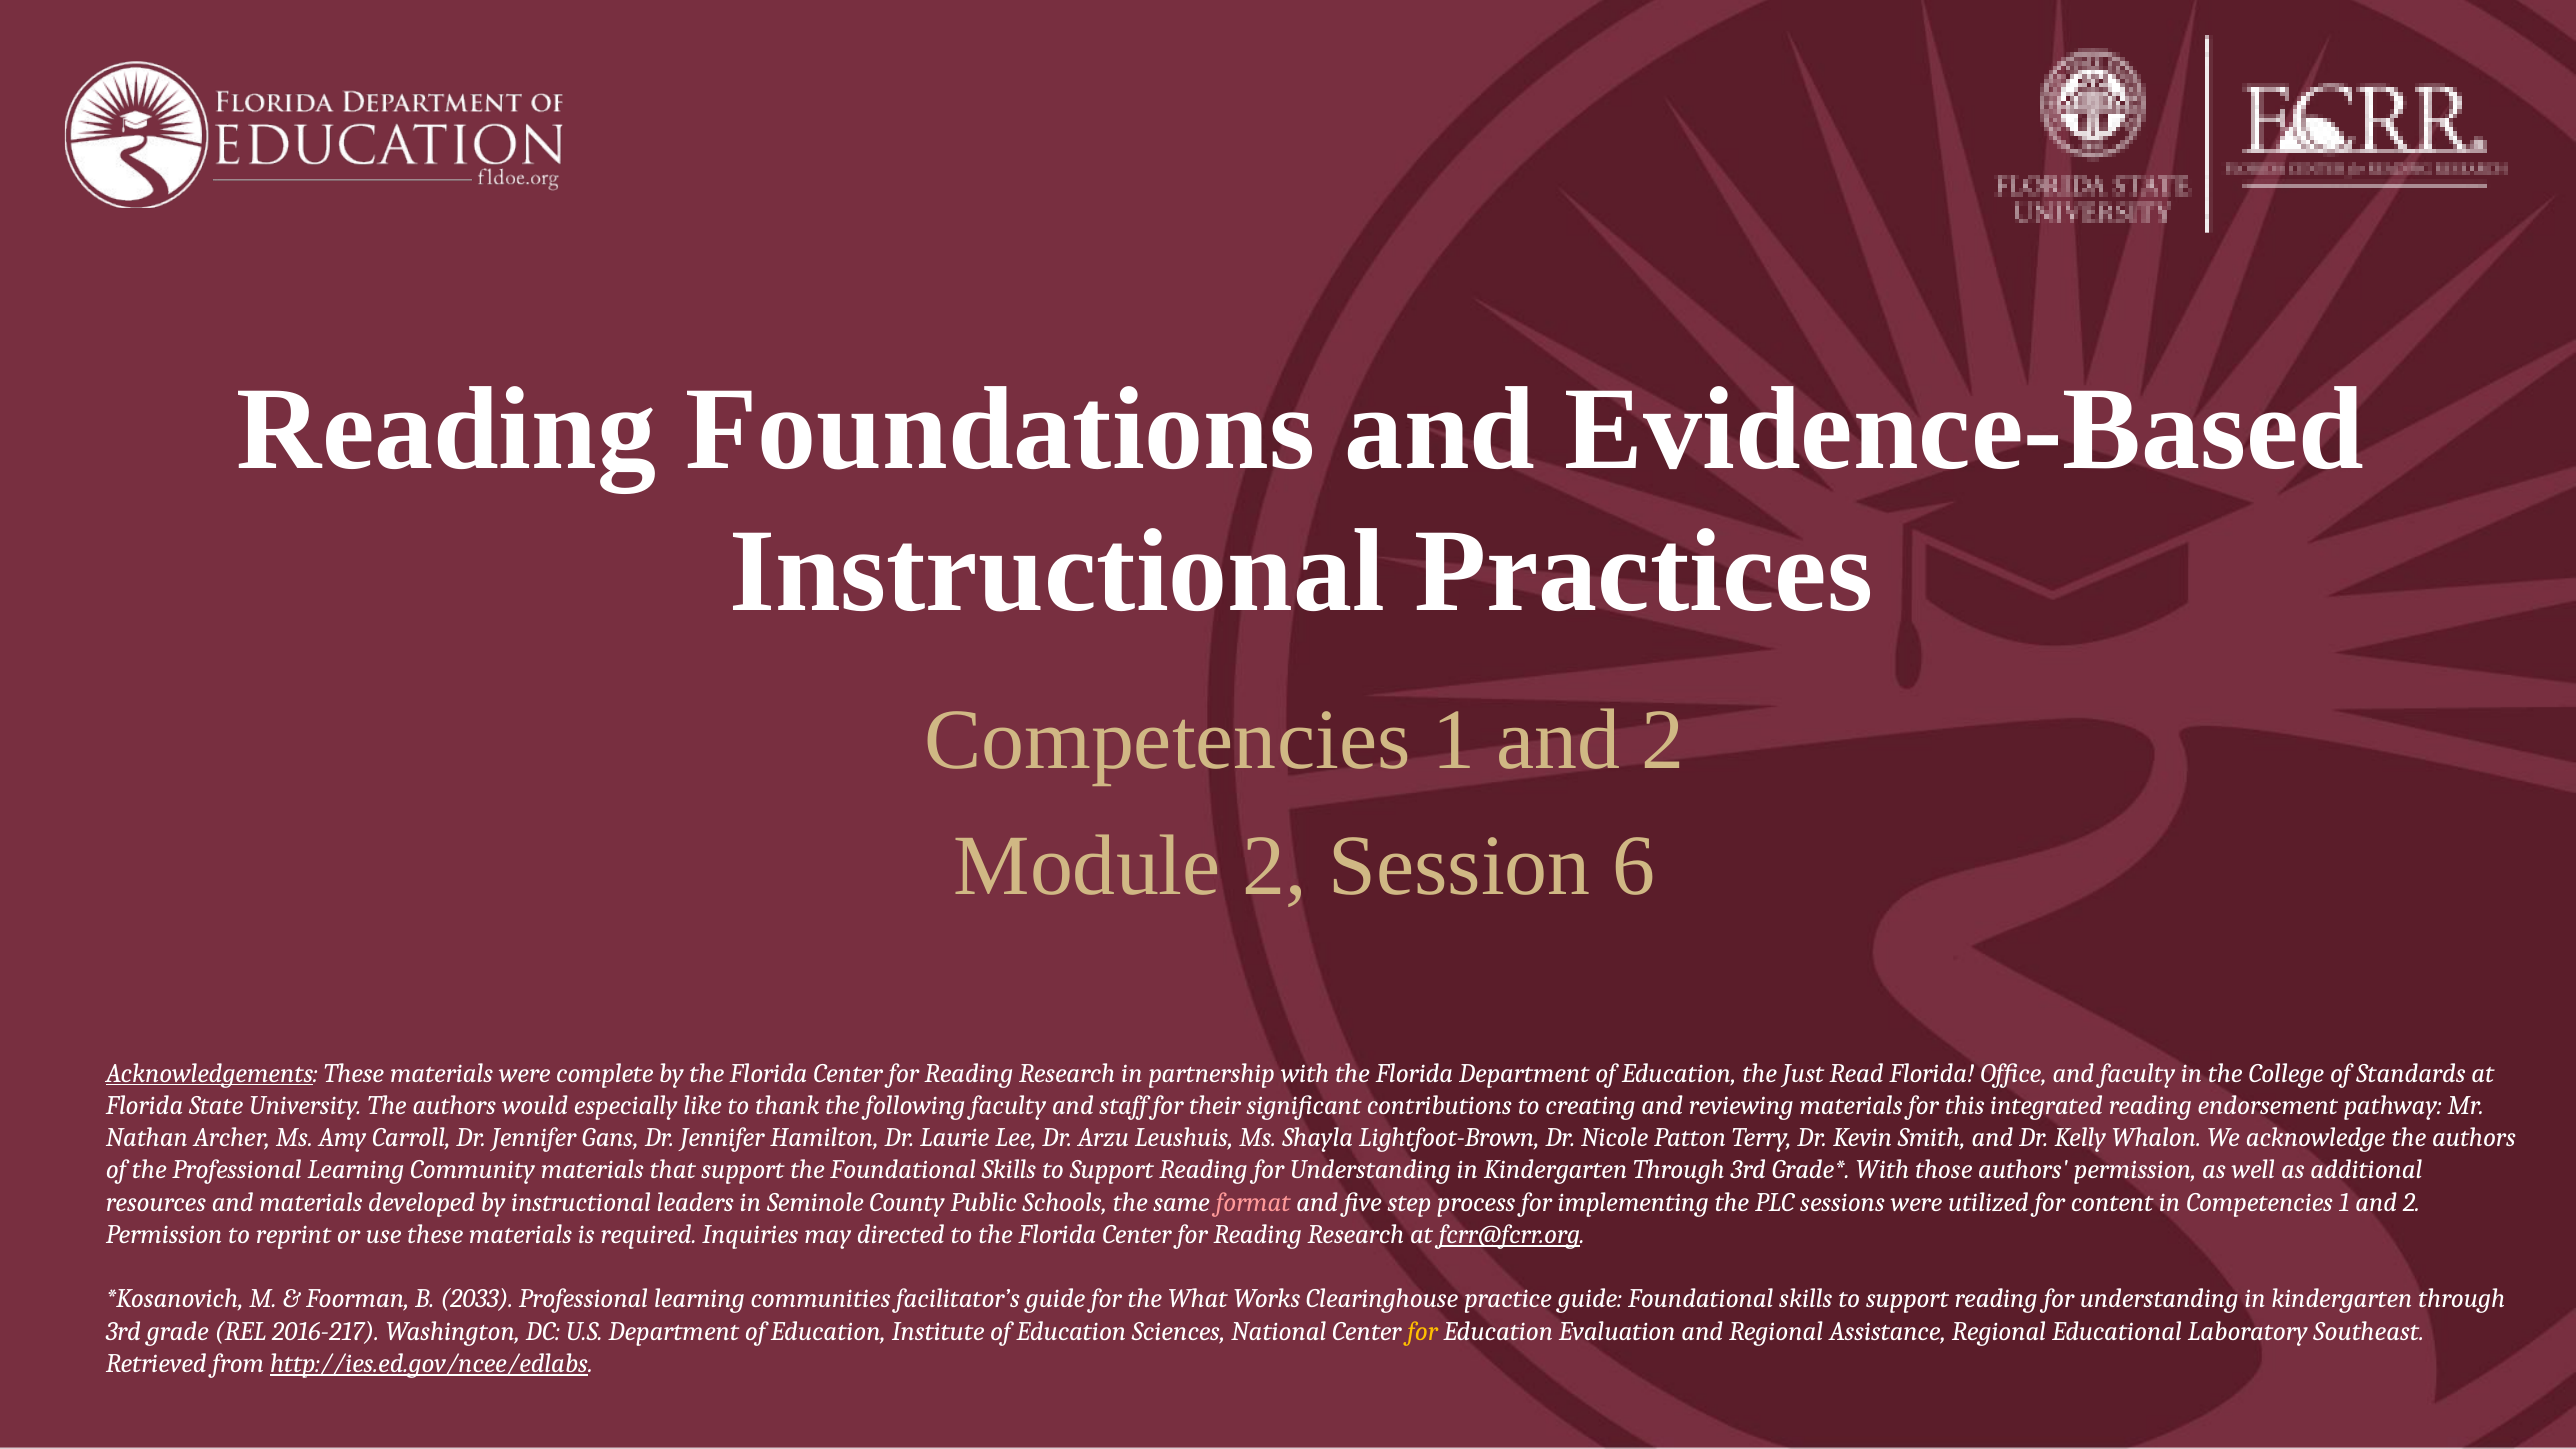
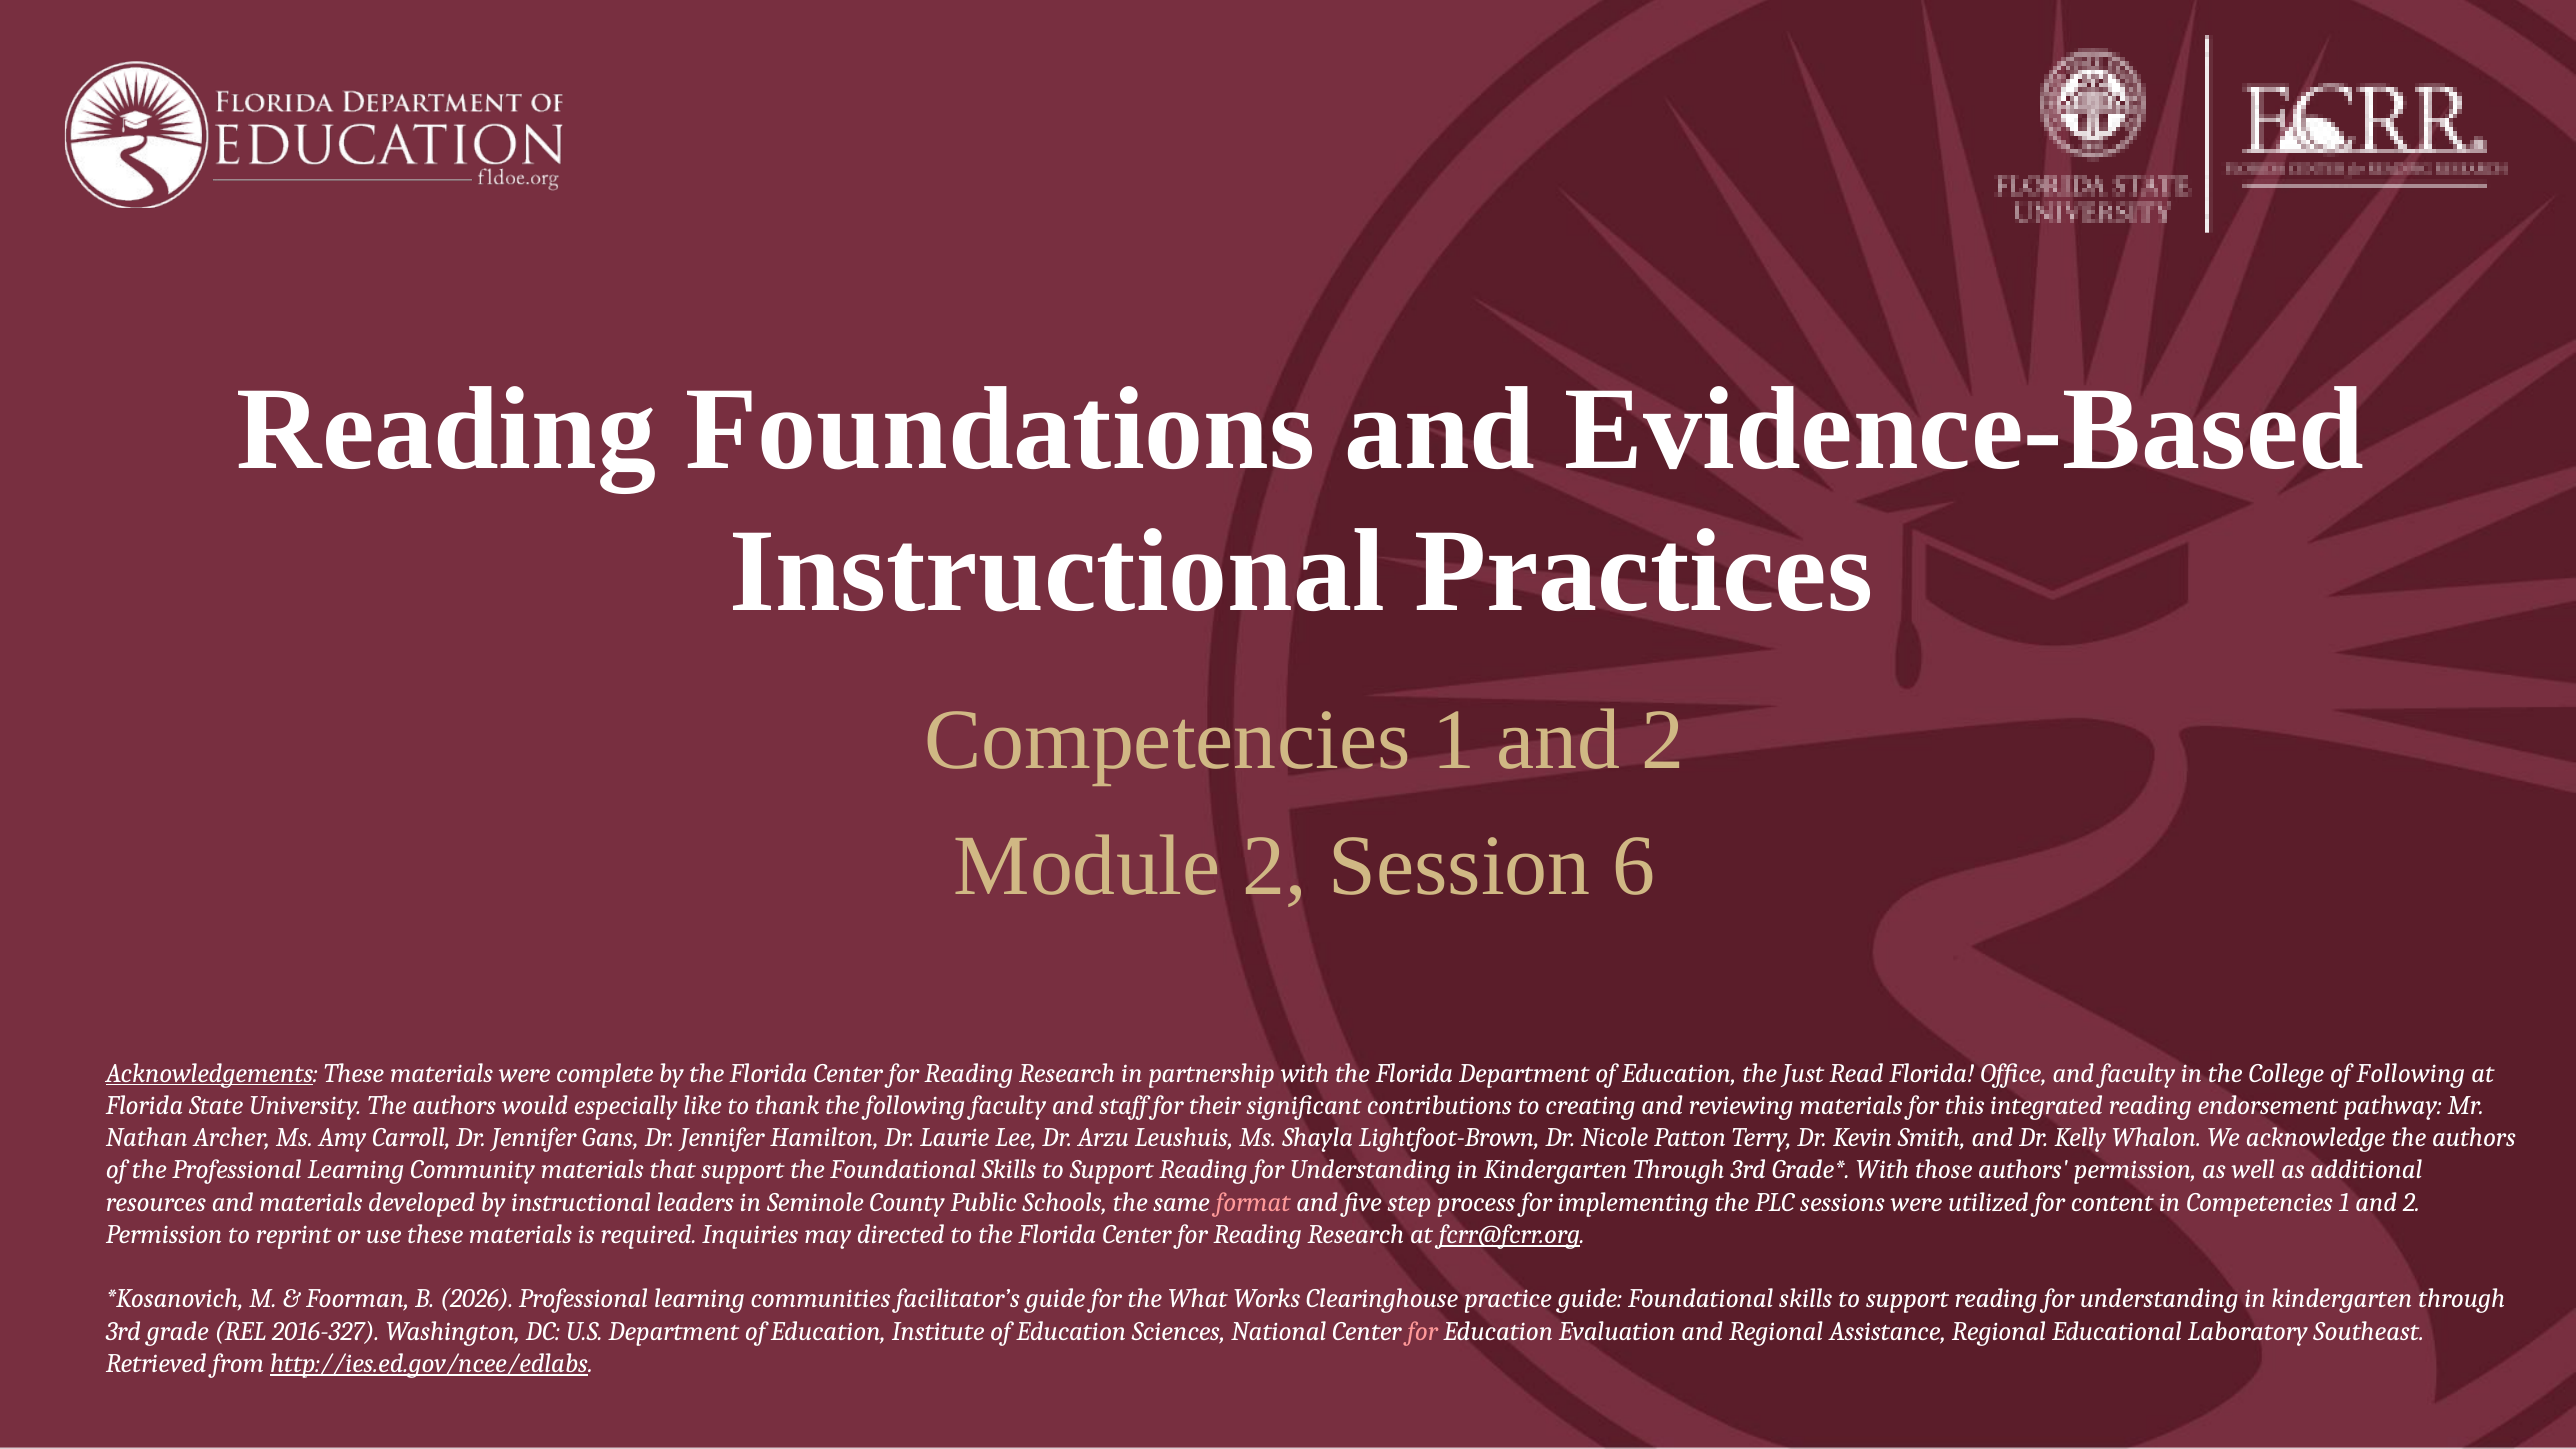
of Standards: Standards -> Following
2033: 2033 -> 2026
2016-217: 2016-217 -> 2016-327
for at (1423, 1331) colour: yellow -> pink
